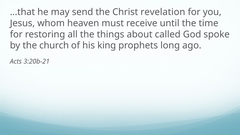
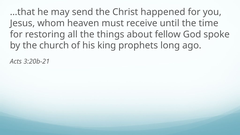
revelation: revelation -> happened
called: called -> fellow
